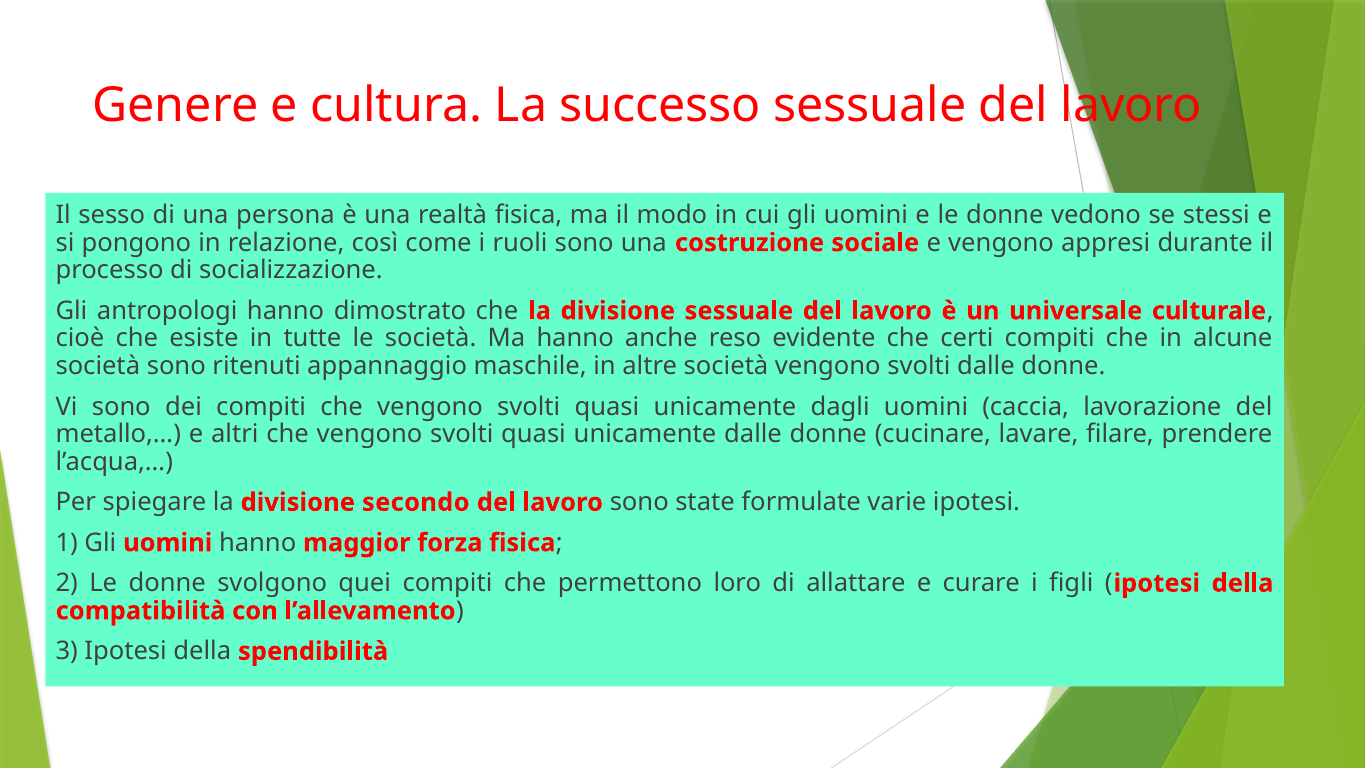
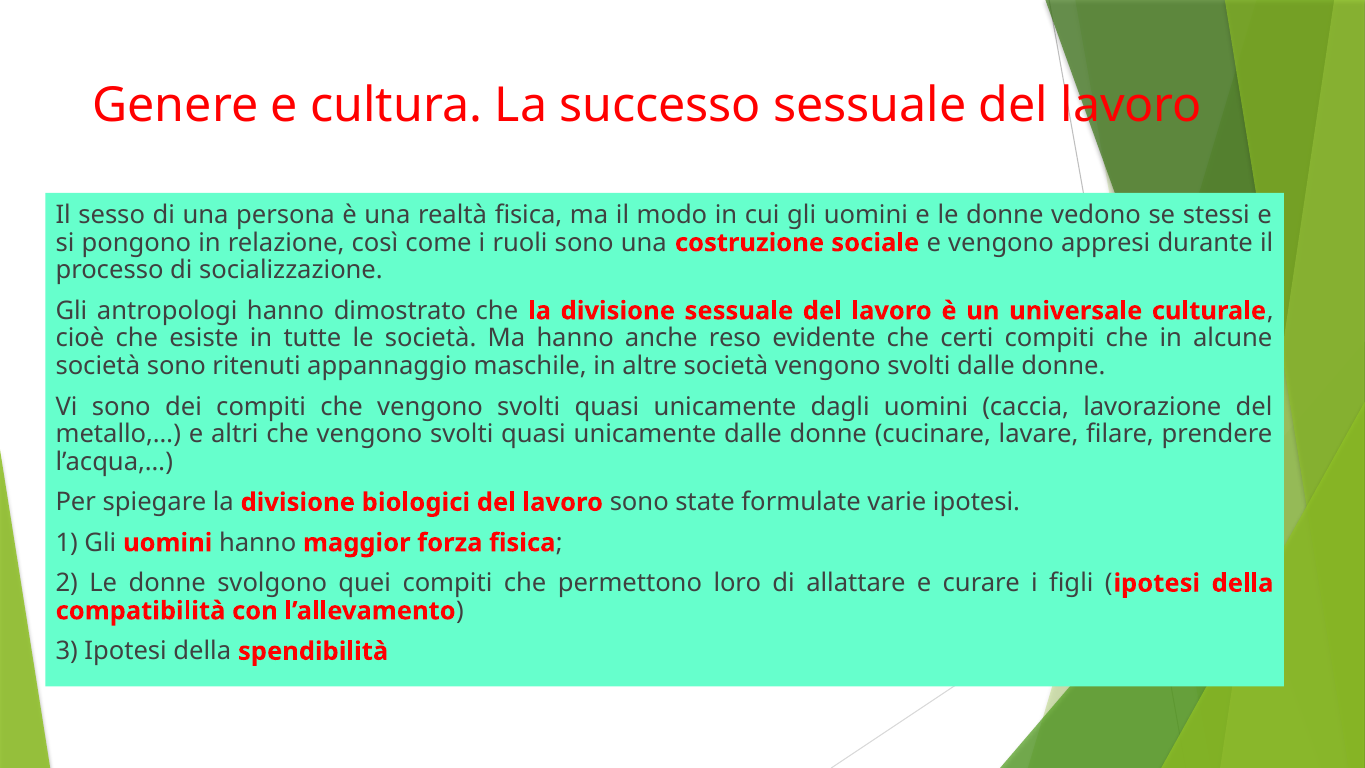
secondo: secondo -> biologici
